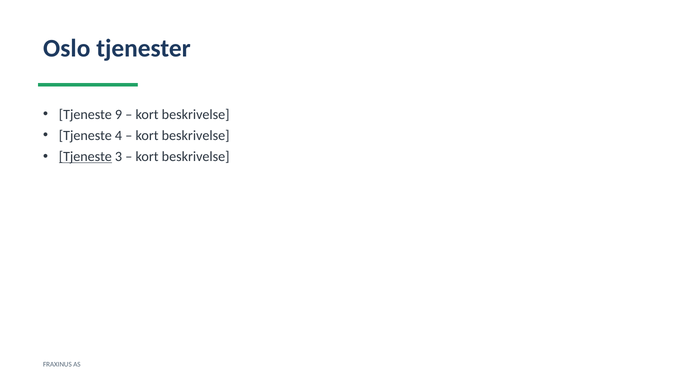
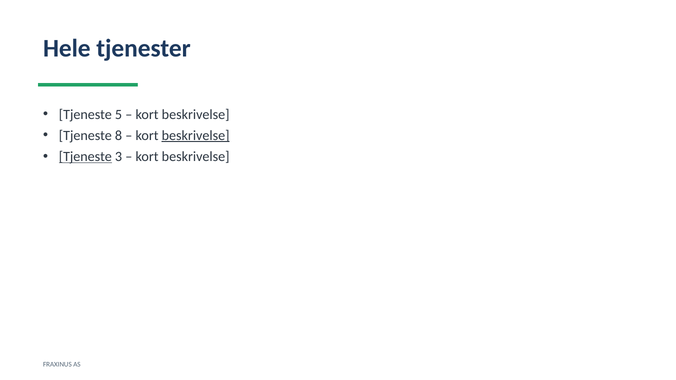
Oslo: Oslo -> Hele
9: 9 -> 5
4: 4 -> 8
beskrivelse at (196, 136) underline: none -> present
